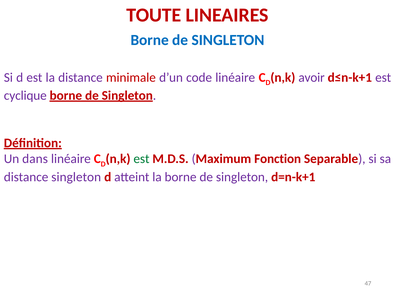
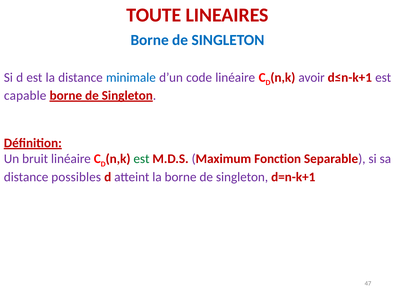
minimale colour: red -> blue
cyclique: cyclique -> capable
dans: dans -> bruit
distance singleton: singleton -> possibles
